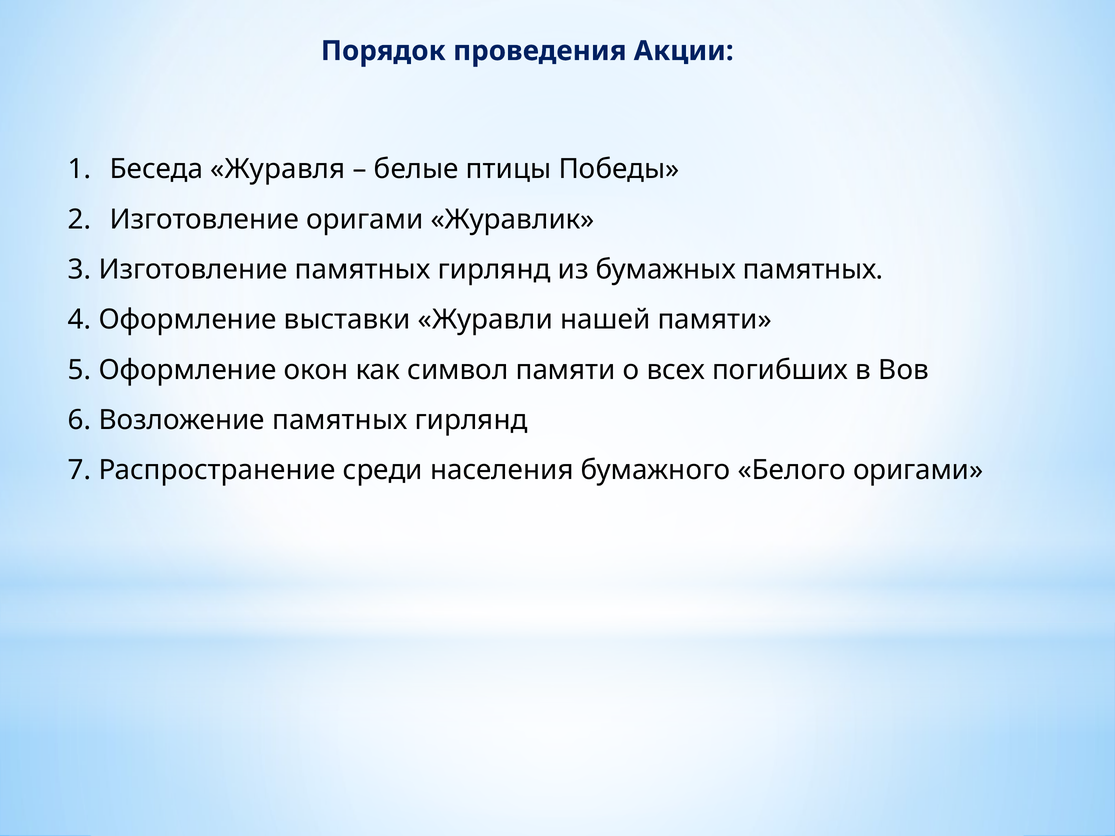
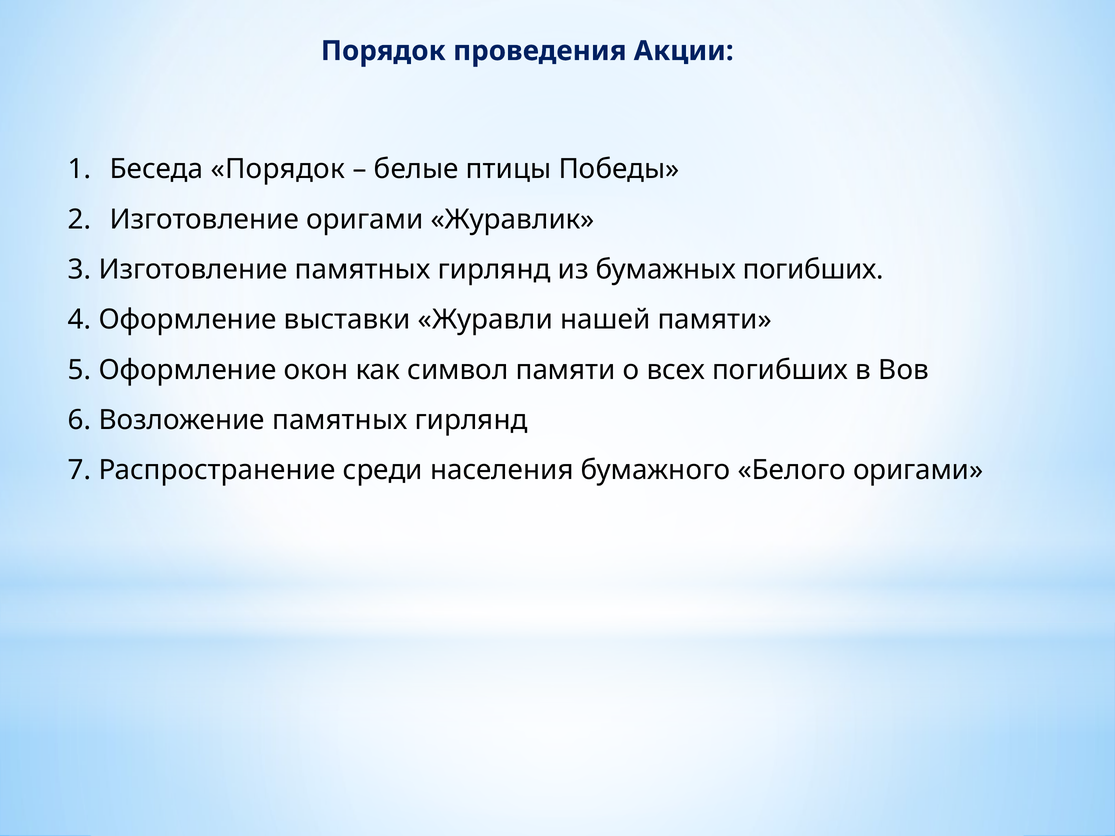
Беседа Журавля: Журавля -> Порядок
бумажных памятных: памятных -> погибших
